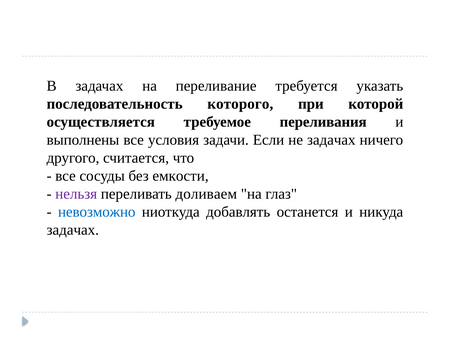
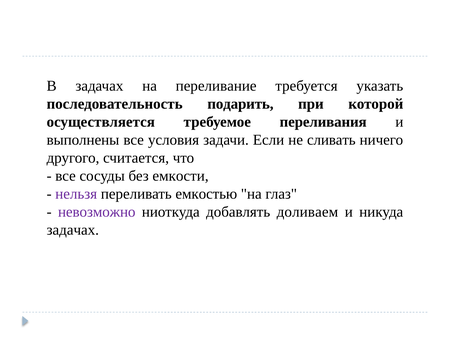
которого: которого -> подарить
не задачах: задачах -> сливать
доливаем: доливаем -> емкостью
невозможно colour: blue -> purple
останется: останется -> доливаем
